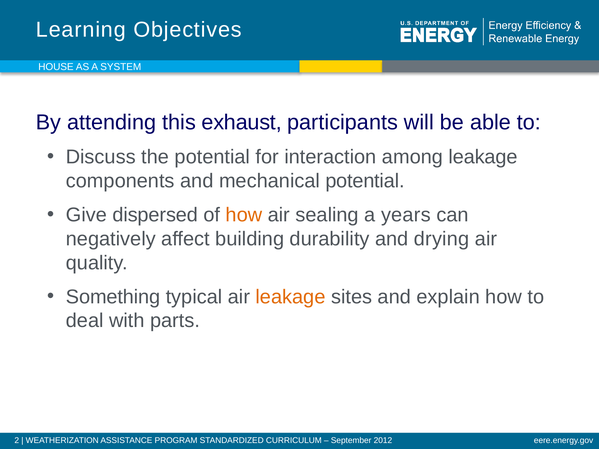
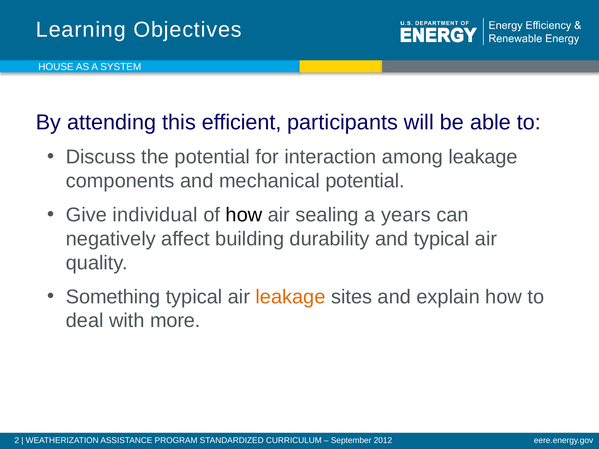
exhaust: exhaust -> efficient
dispersed: dispersed -> individual
how at (244, 215) colour: orange -> black
and drying: drying -> typical
parts: parts -> more
